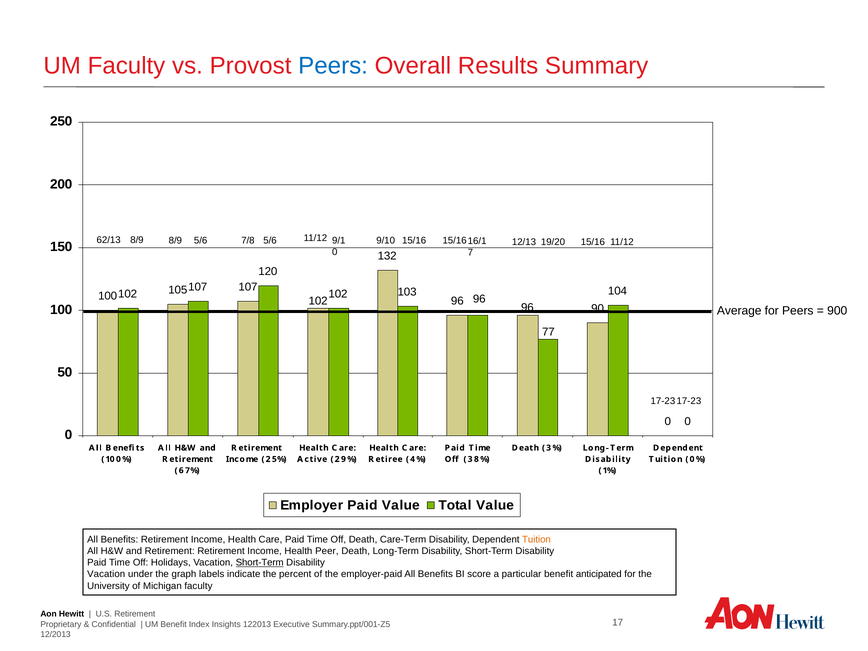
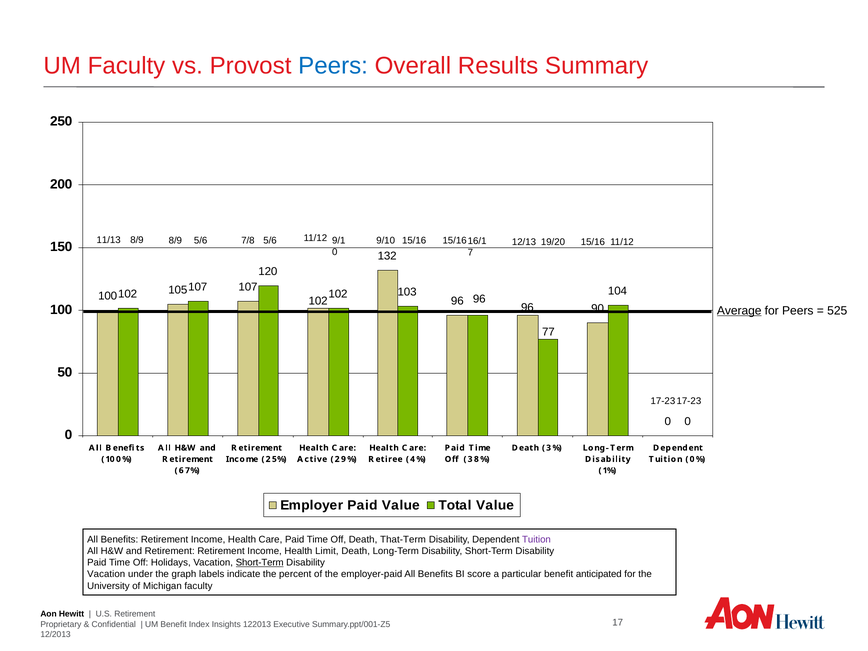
62/13: 62/13 -> 11/13
Average underline: none -> present
900: 900 -> 525
Care-Term: Care-Term -> That-Term
Tuition at (536, 540) colour: orange -> purple
Peer: Peer -> Limit
